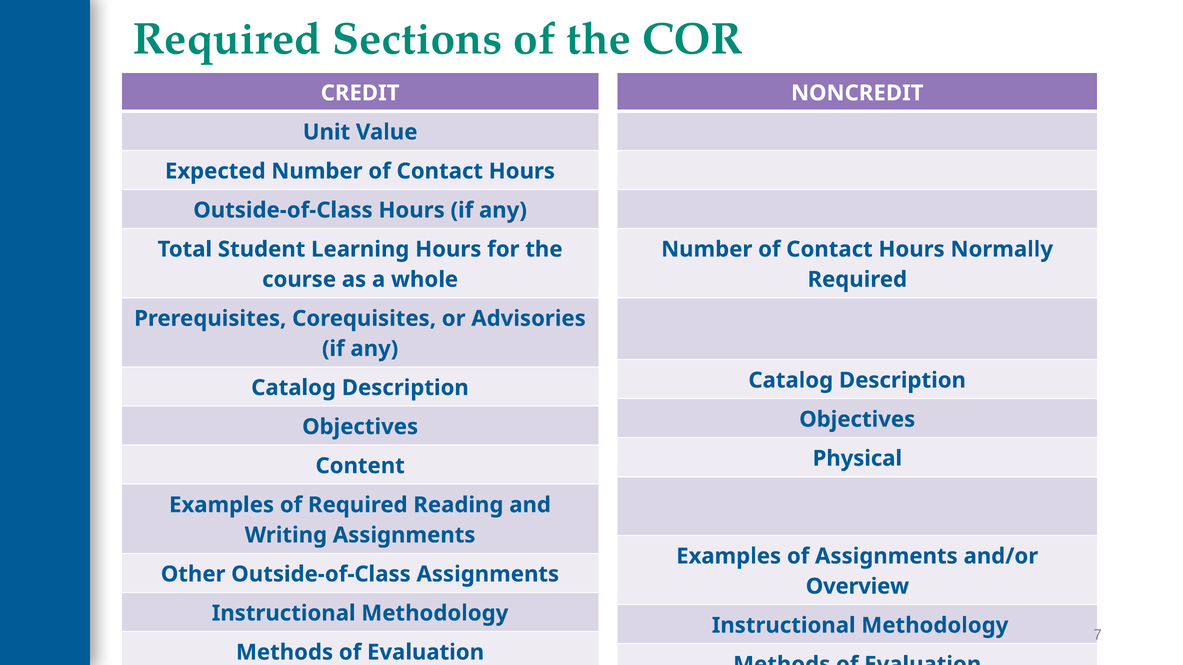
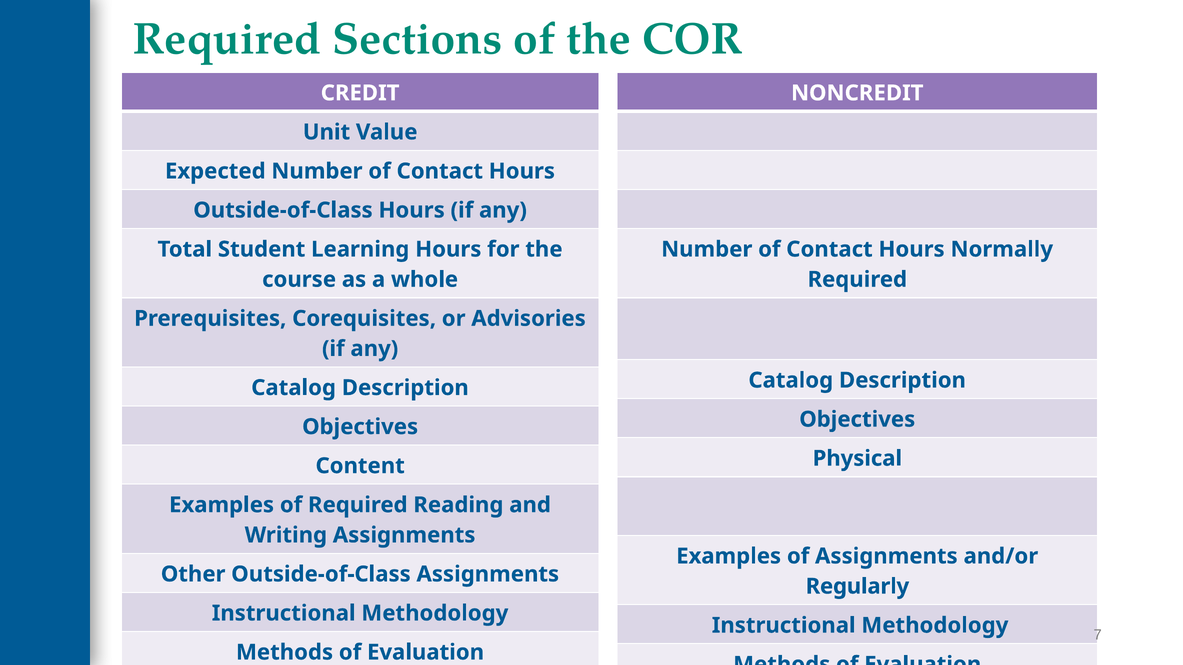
Overview: Overview -> Regularly
